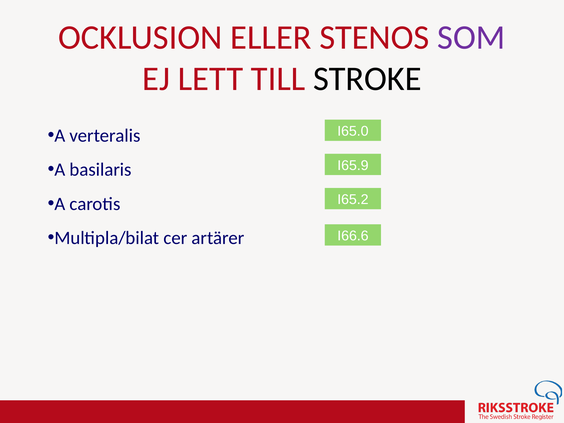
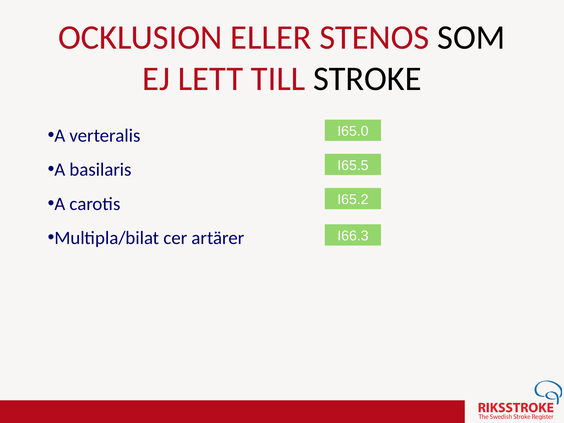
SOM colour: purple -> black
I65.9: I65.9 -> I65.5
I66.6: I66.6 -> I66.3
